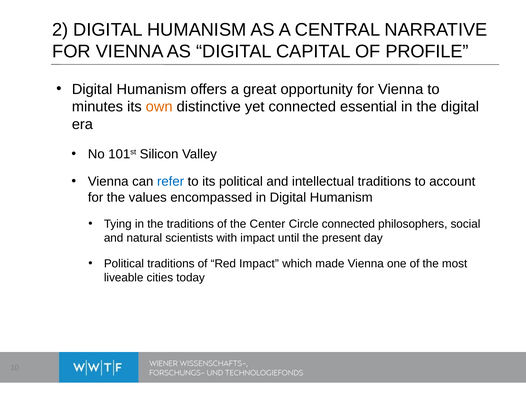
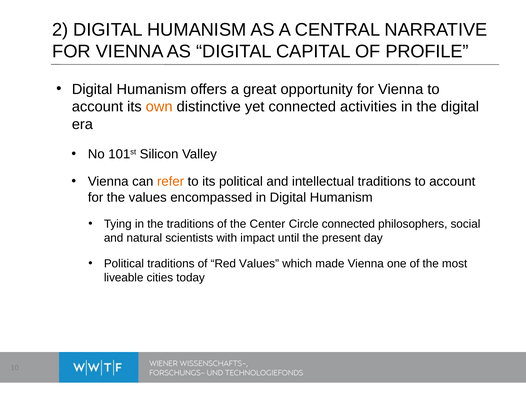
minutes at (97, 107): minutes -> account
essential: essential -> activities
refer colour: blue -> orange
Red Impact: Impact -> Values
